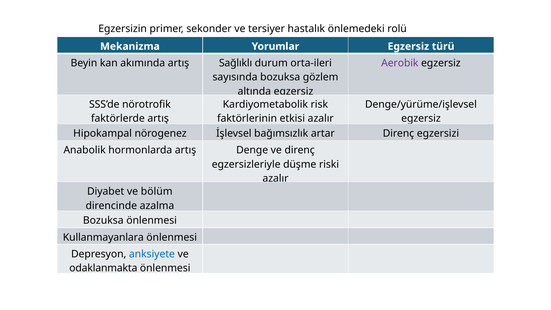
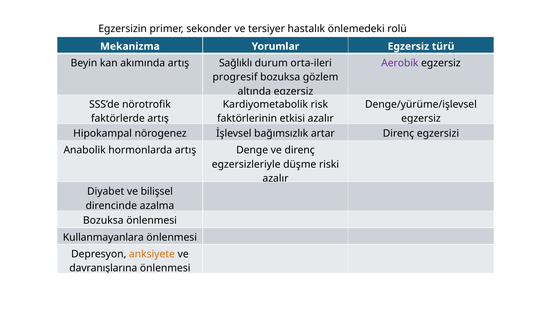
sayısında: sayısında -> progresif
bölüm: bölüm -> bilişsel
anksiyete colour: blue -> orange
odaklanmakta: odaklanmakta -> davranışlarına
